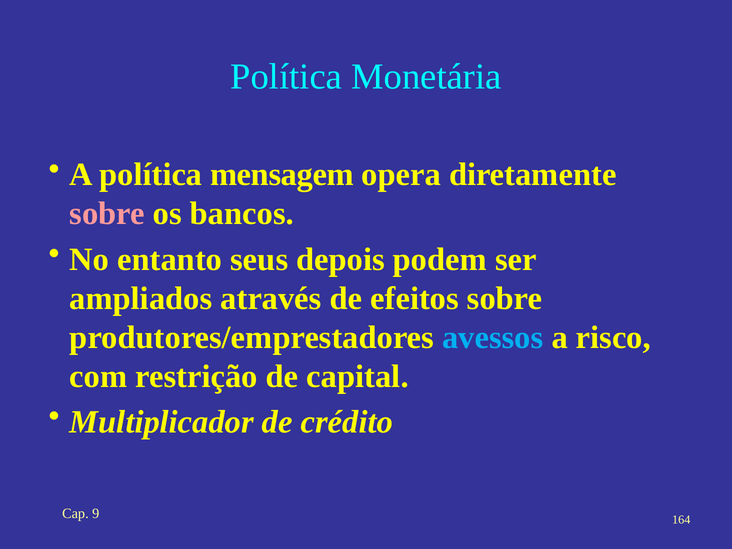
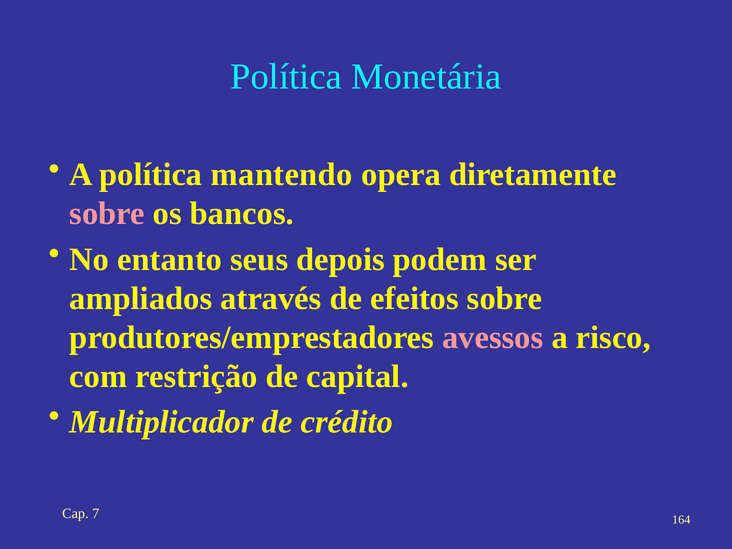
mensagem: mensagem -> mantendo
avessos colour: light blue -> pink
9: 9 -> 7
